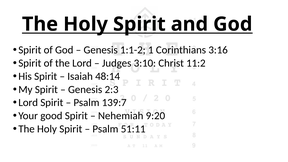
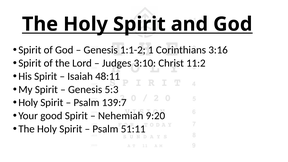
48:14: 48:14 -> 48:11
2:3: 2:3 -> 5:3
Lord at (28, 103): Lord -> Holy
